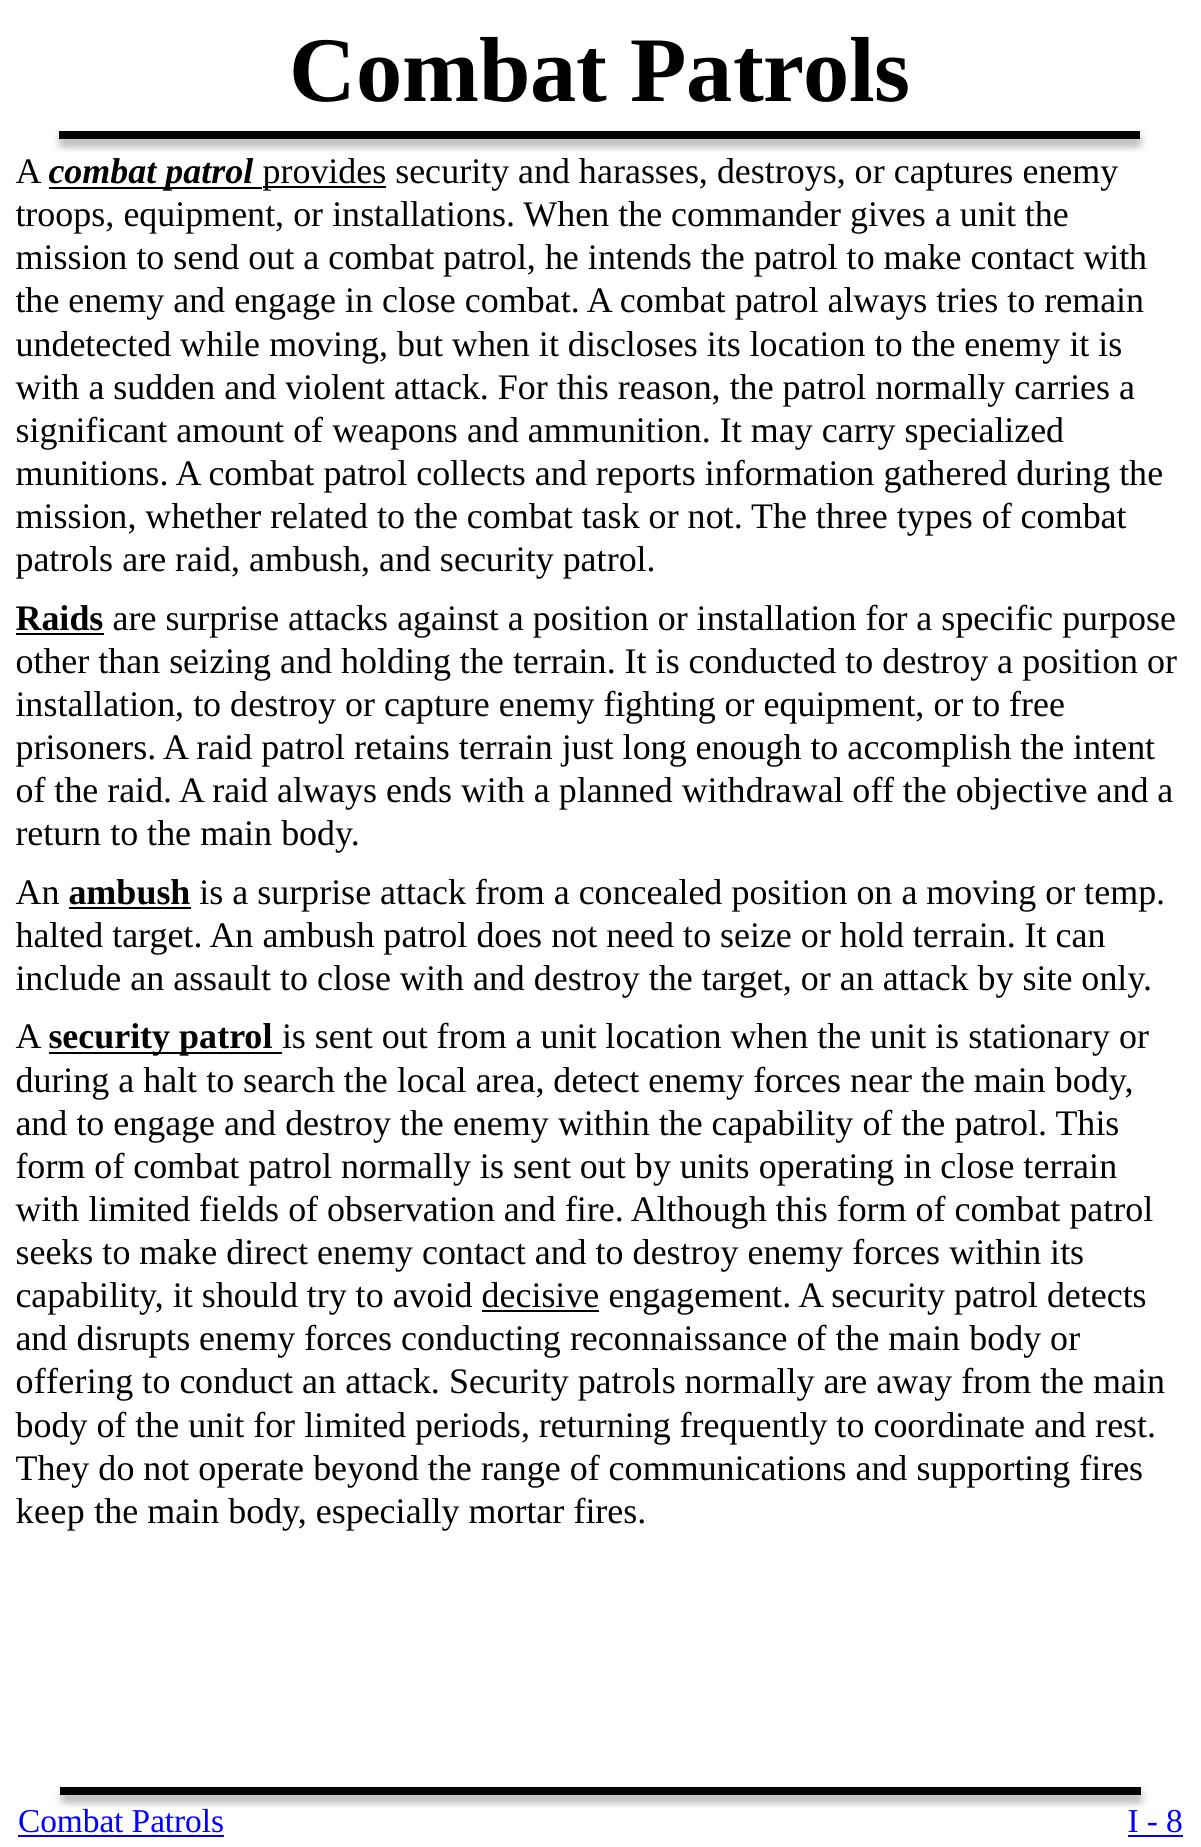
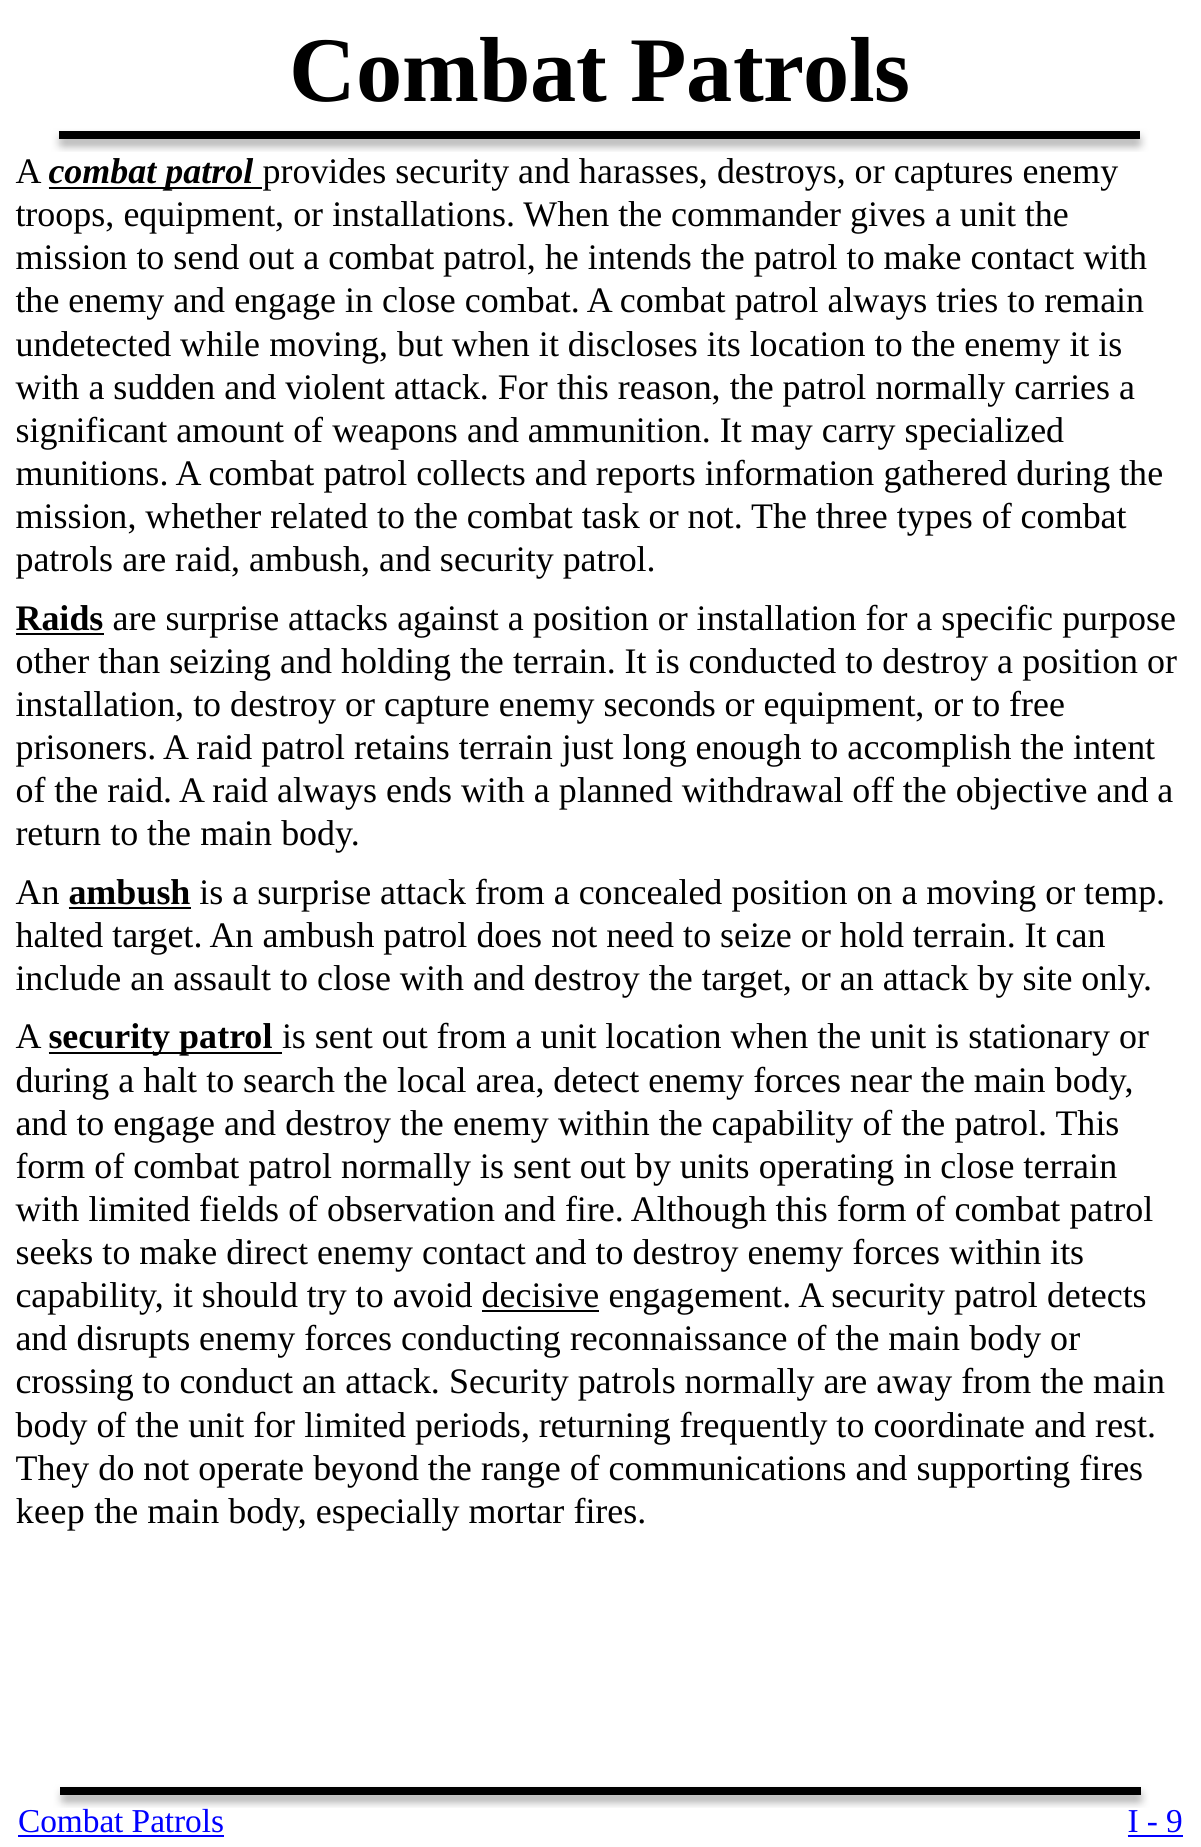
provides underline: present -> none
fighting: fighting -> seconds
offering: offering -> crossing
8: 8 -> 9
